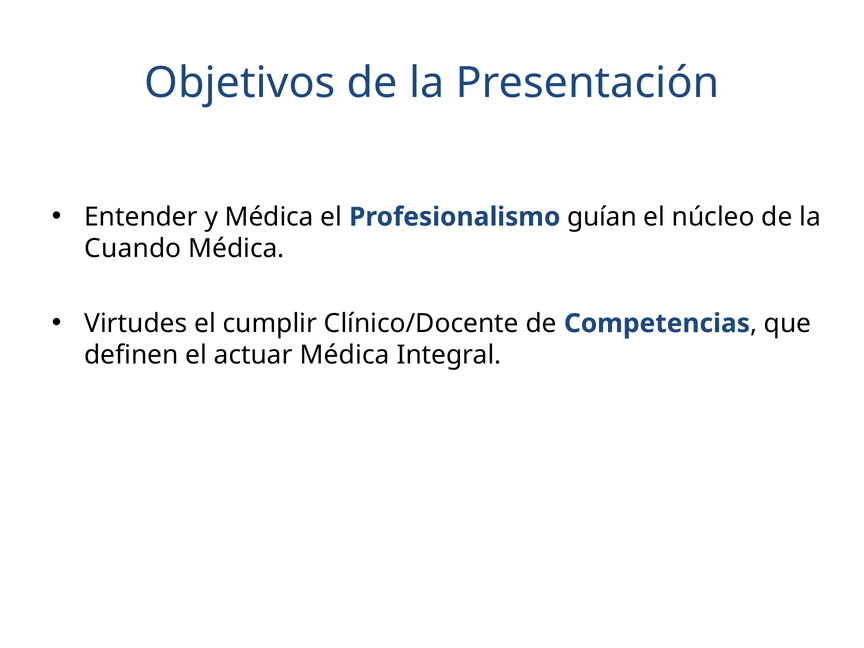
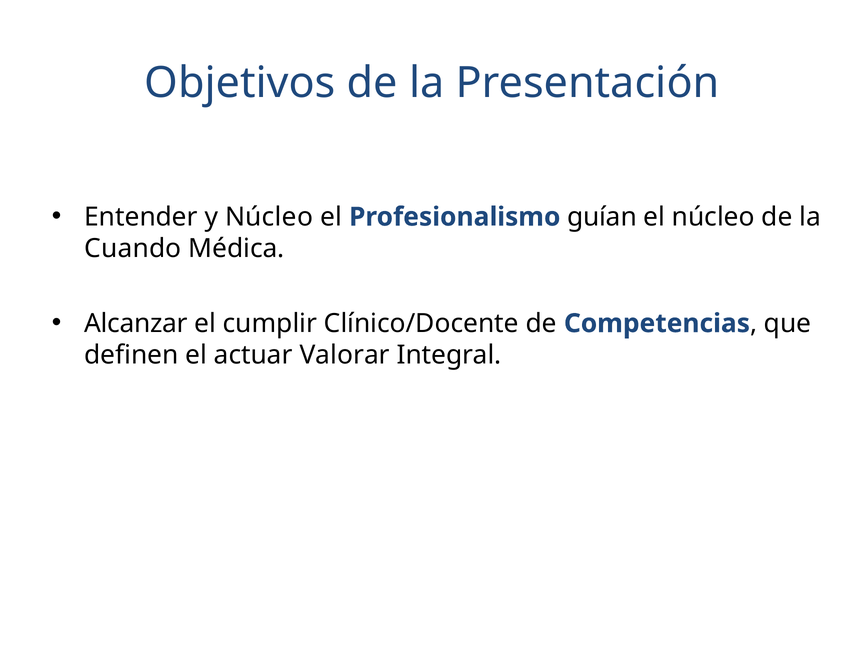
y Médica: Médica -> Núcleo
Virtudes: Virtudes -> Alcanzar
actuar Médica: Médica -> Valorar
